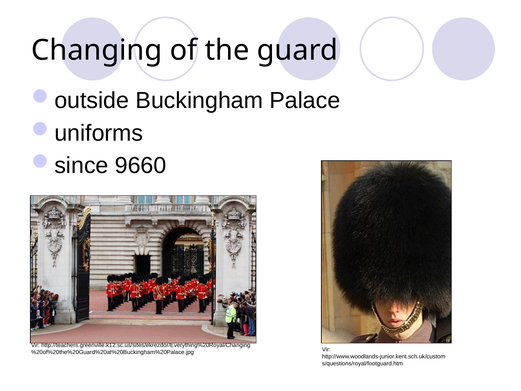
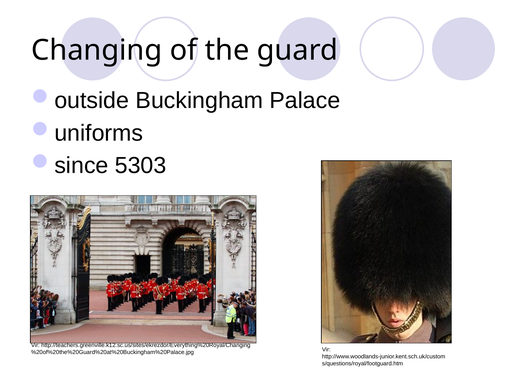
9660: 9660 -> 5303
